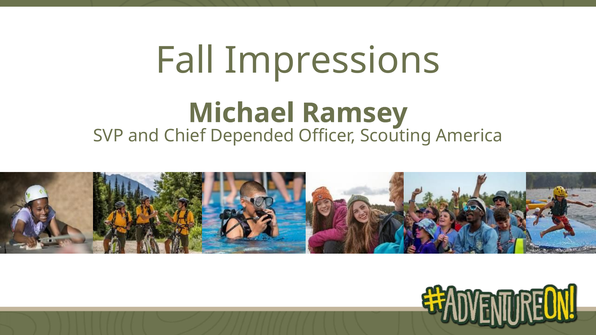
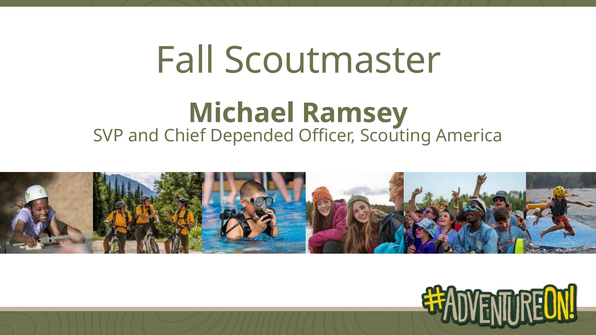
Impressions: Impressions -> Scoutmaster
